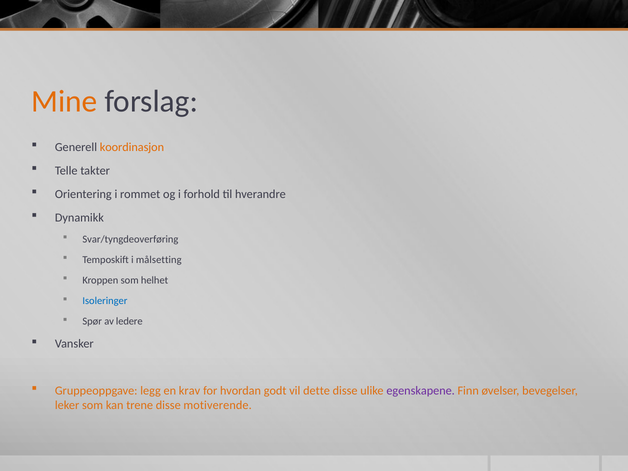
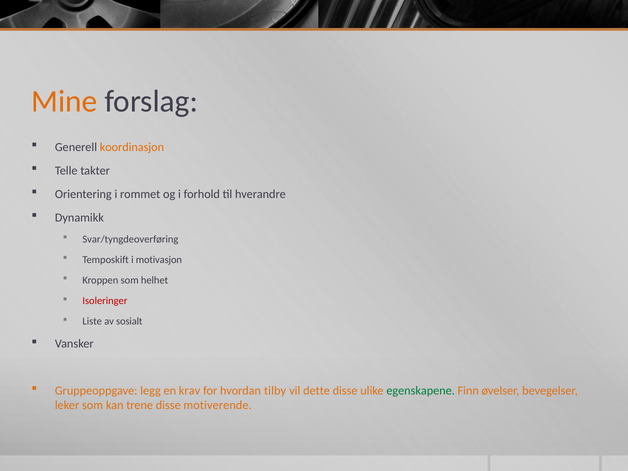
målsetting: målsetting -> motivasjon
Isoleringer colour: blue -> red
Spør: Spør -> Liste
ledere: ledere -> sosialt
godt: godt -> tilby
egenskapene colour: purple -> green
